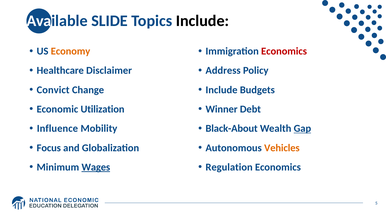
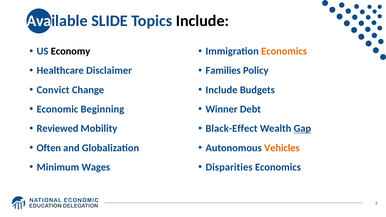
Economy colour: orange -> black
Economics at (284, 51) colour: red -> orange
Address: Address -> Families
Utilization: Utilization -> Beginning
Influence: Influence -> Reviewed
Black-About: Black-About -> Black-Effect
Focus: Focus -> Often
Wages underline: present -> none
Regulation: Regulation -> Disparities
